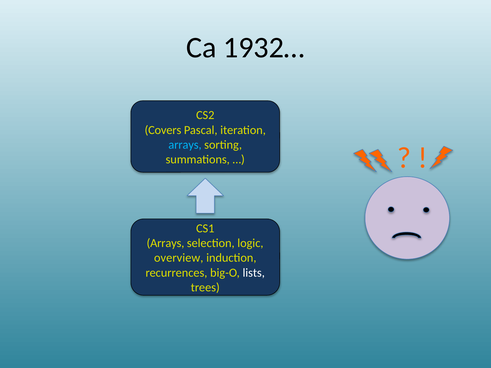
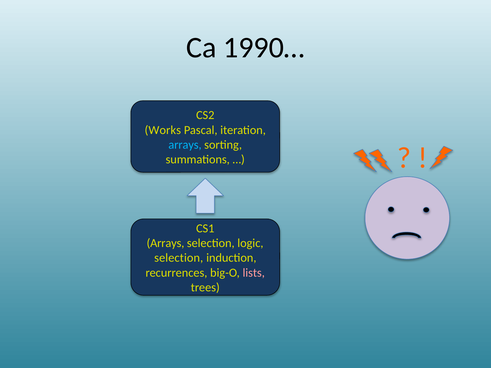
1932…: 1932… -> 1990…
Covers: Covers -> Works
overview at (179, 258): overview -> selection
lists colour: white -> pink
